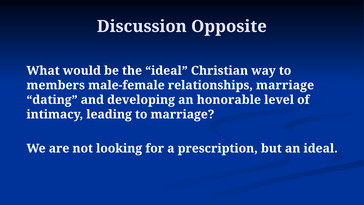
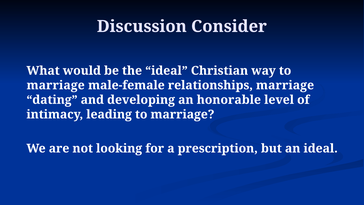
Opposite: Opposite -> Consider
members at (56, 85): members -> marriage
